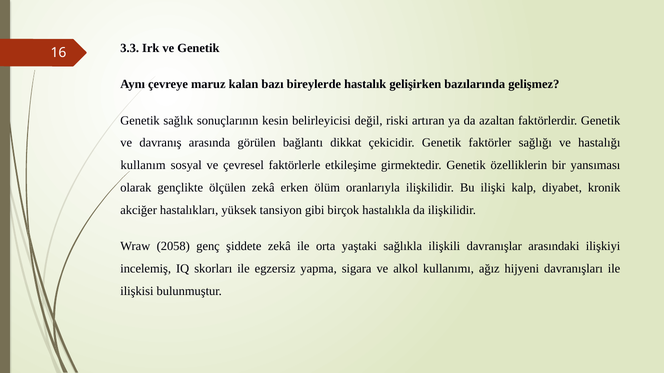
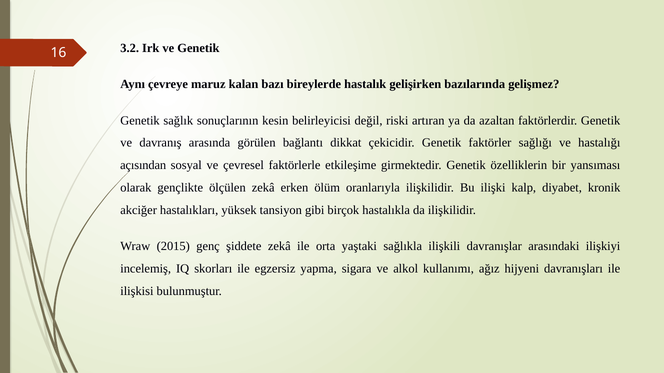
3.3: 3.3 -> 3.2
kullanım: kullanım -> açısından
2058: 2058 -> 2015
